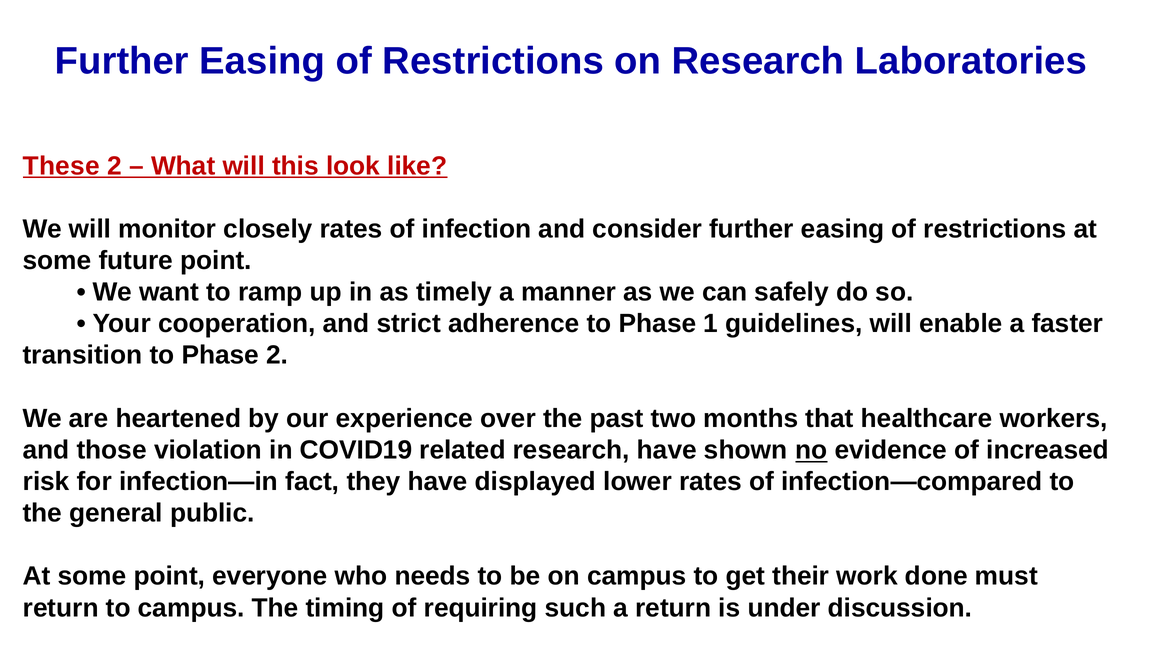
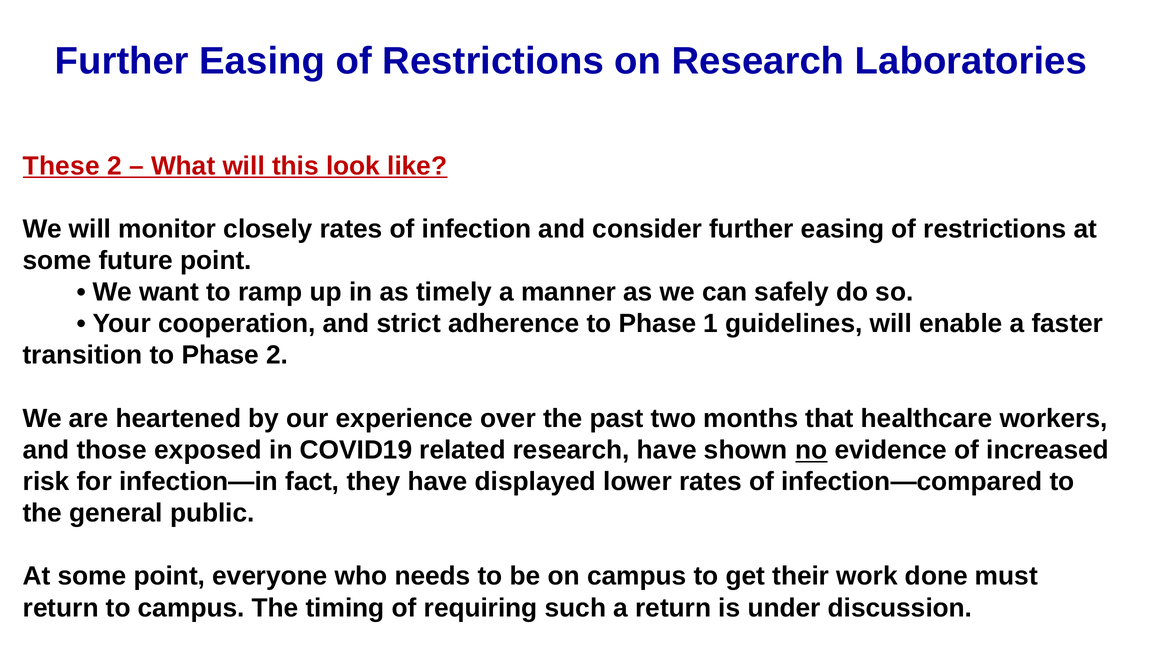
violation: violation -> exposed
